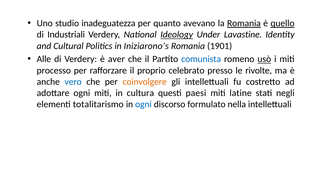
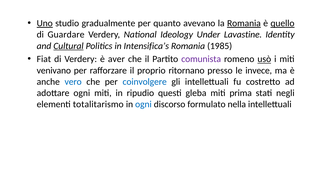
Uno underline: none -> present
inadeguatezza: inadeguatezza -> gradualmente
Industriali: Industriali -> Guardare
Ideology underline: present -> none
Cultural underline: none -> present
Iniziarono’s: Iniziarono’s -> Intensifica’s
1901: 1901 -> 1985
Alle: Alle -> Fiat
comunista colour: blue -> purple
processo: processo -> venivano
celebrato: celebrato -> ritornano
rivolte: rivolte -> invece
coinvolgere colour: orange -> blue
cultura: cultura -> ripudio
paesi: paesi -> gleba
latine: latine -> prima
